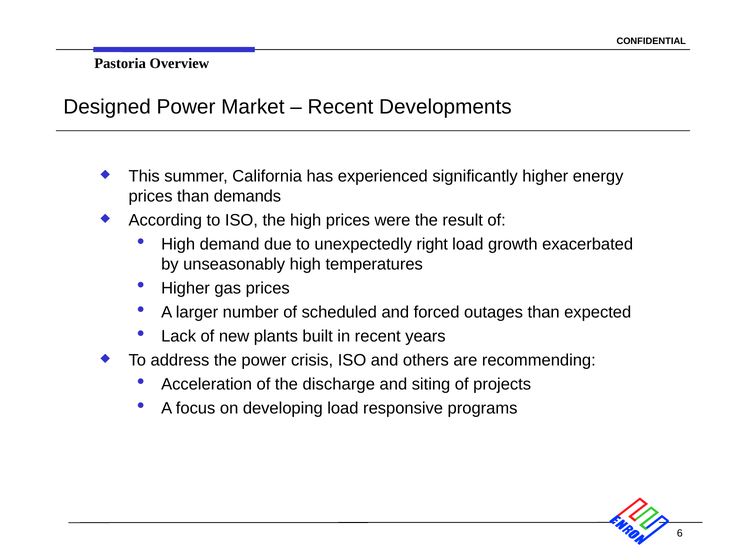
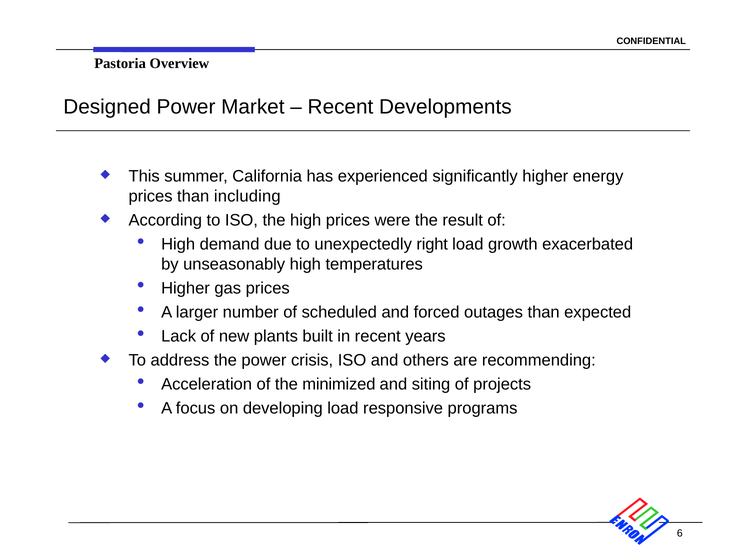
demands: demands -> including
discharge: discharge -> minimized
